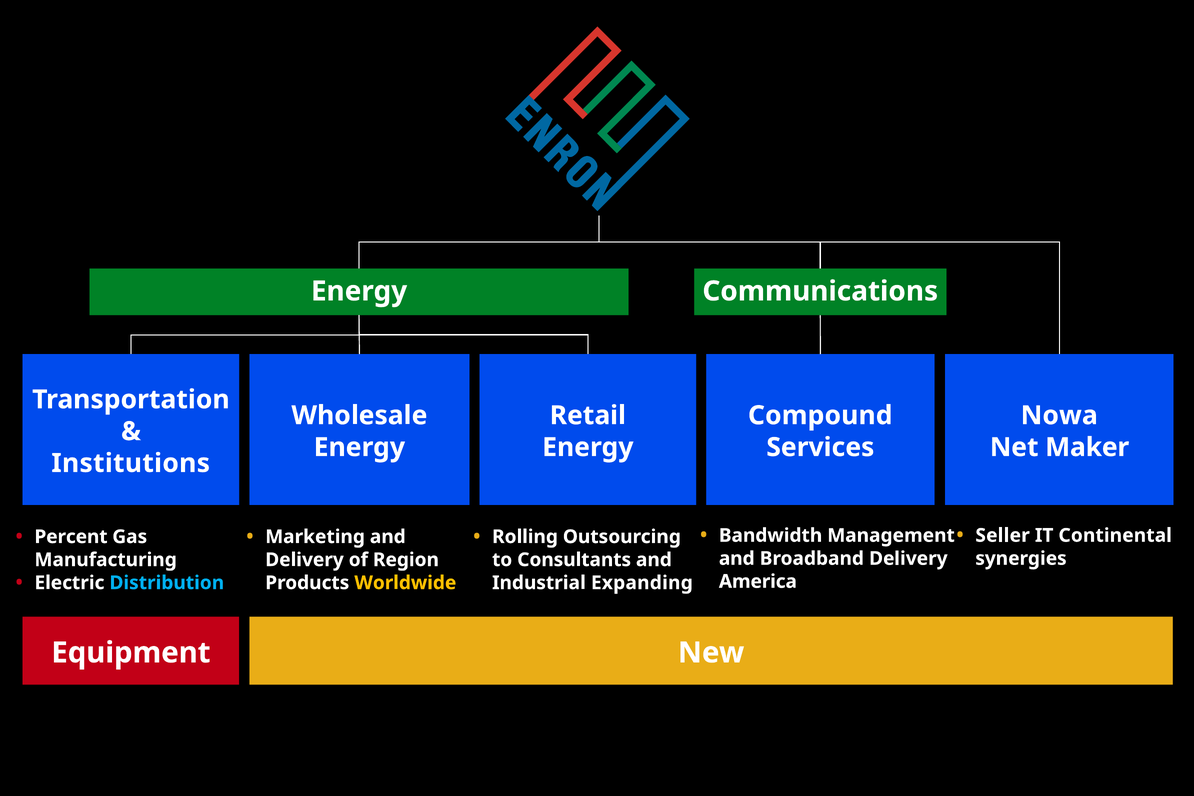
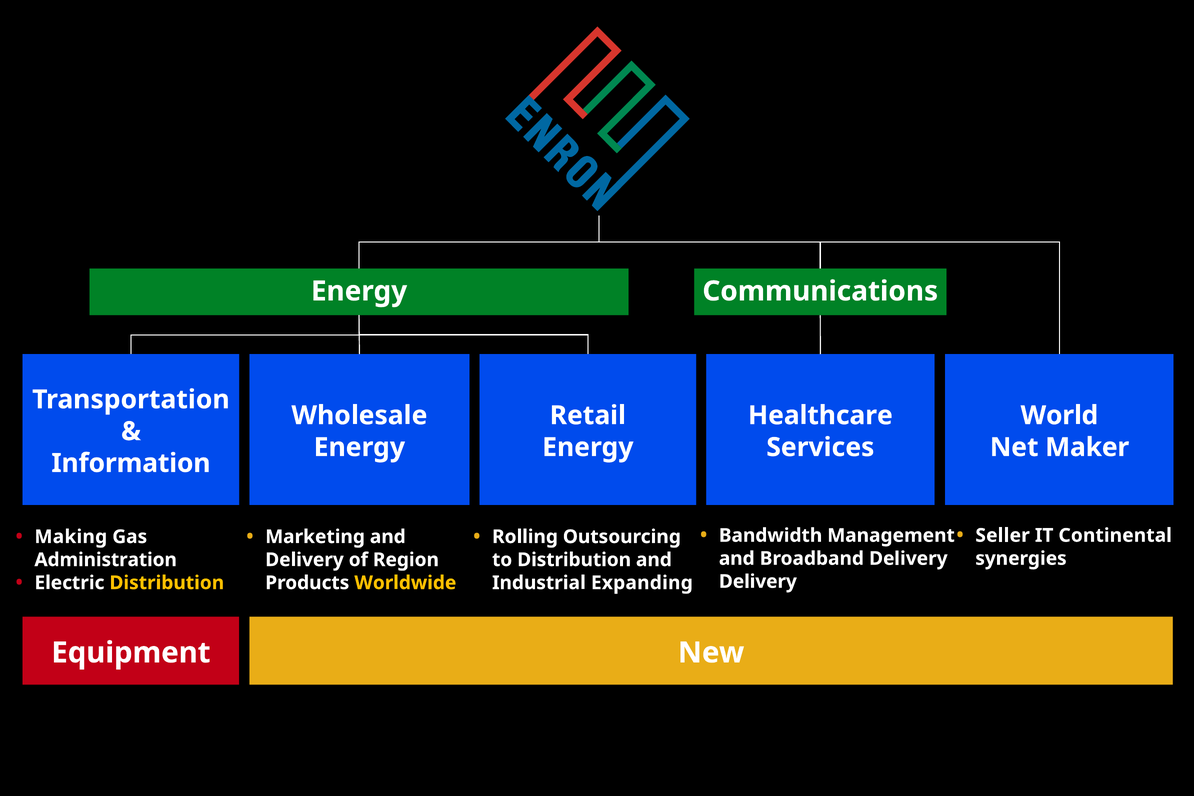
Compound: Compound -> Healthcare
Nowa: Nowa -> World
Institutions: Institutions -> Information
Percent: Percent -> Making
Manufacturing: Manufacturing -> Administration
to Consultants: Consultants -> Distribution
Distribution at (167, 583) colour: light blue -> yellow
America at (758, 581): America -> Delivery
